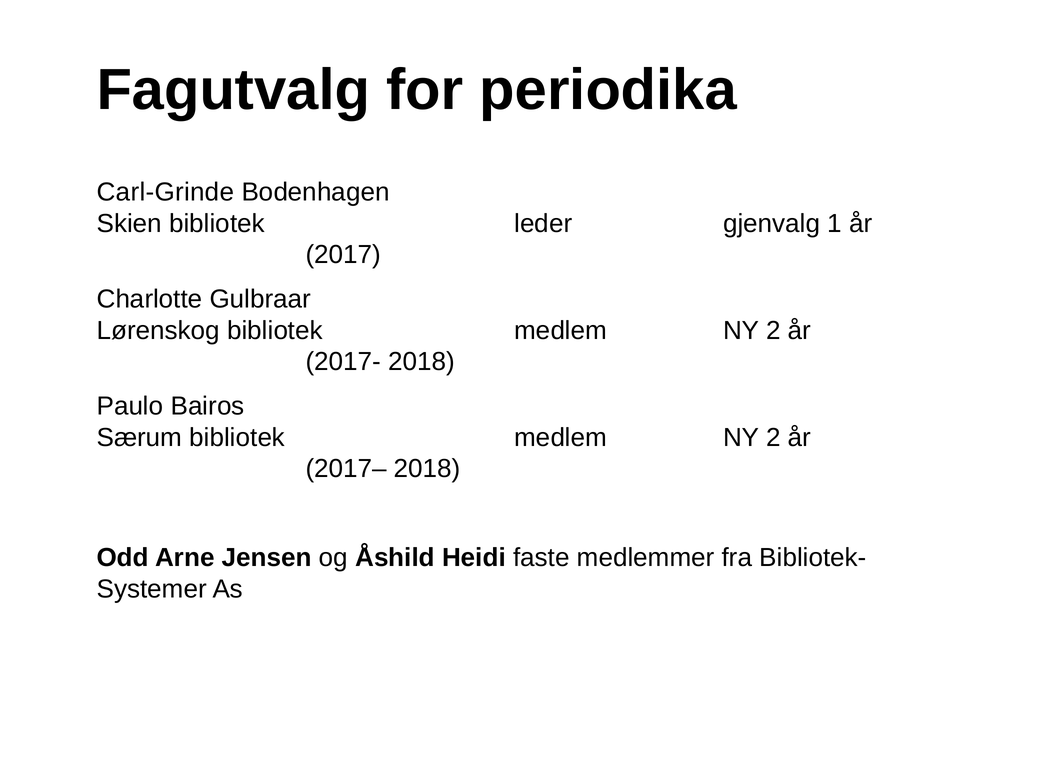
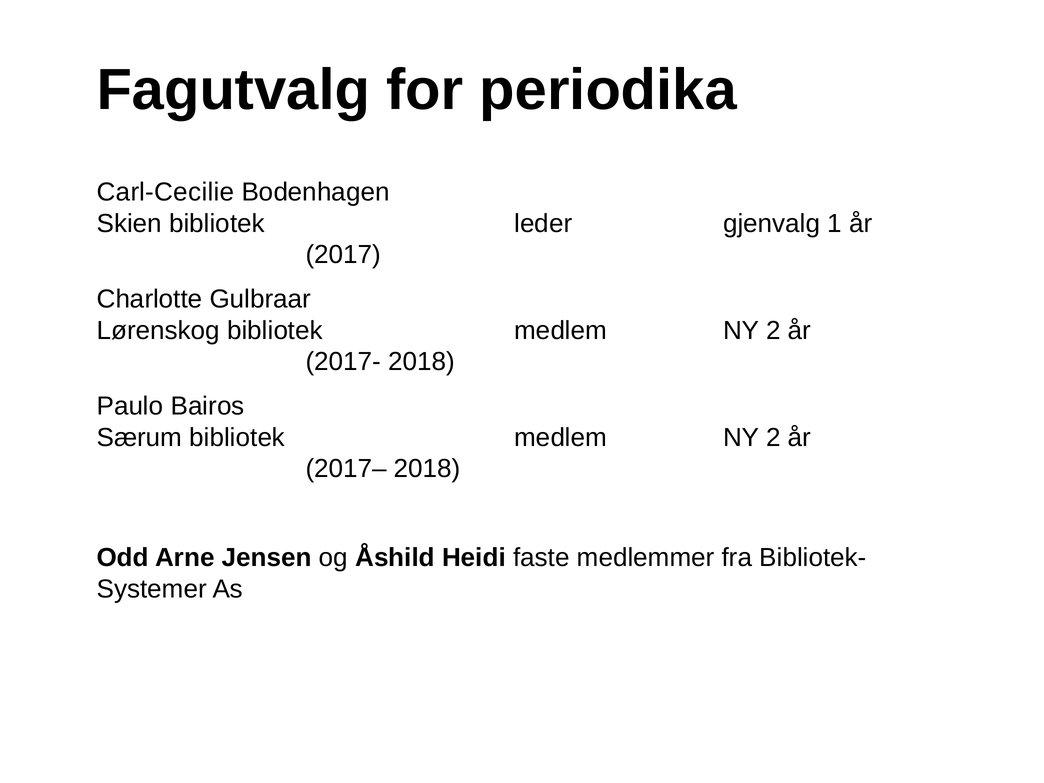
Carl-Grinde: Carl-Grinde -> Carl-Cecilie
